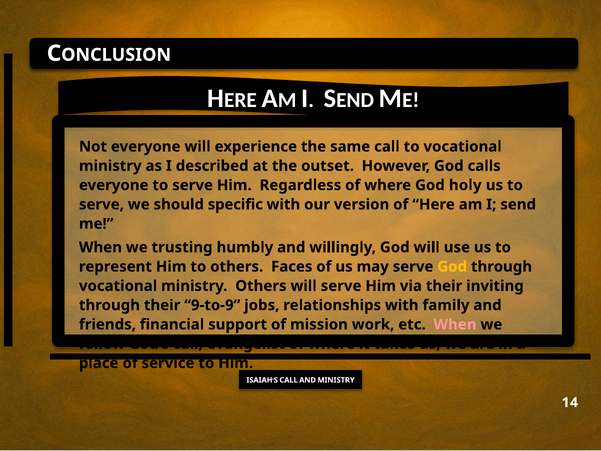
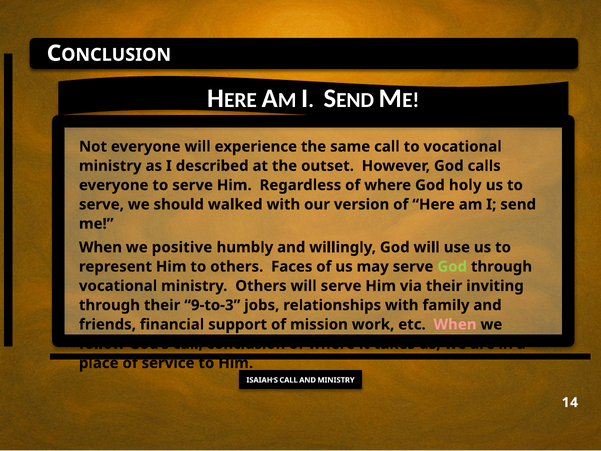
specific: specific -> walked
trusting: trusting -> positive
God at (452, 266) colour: yellow -> light green
9-to-9: 9-to-9 -> 9-to-3
evangelist: evangelist -> conclusion
